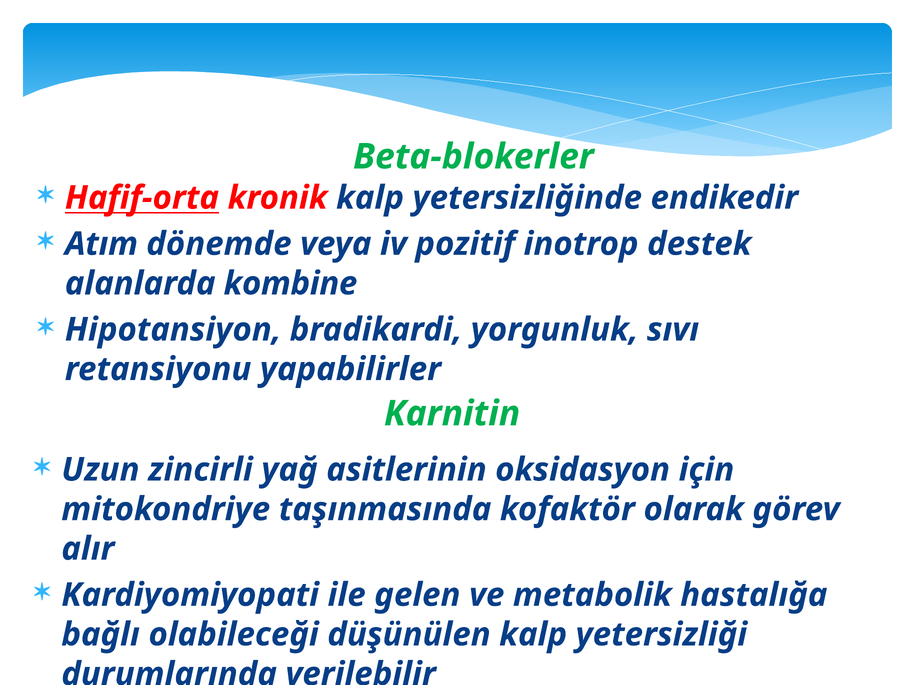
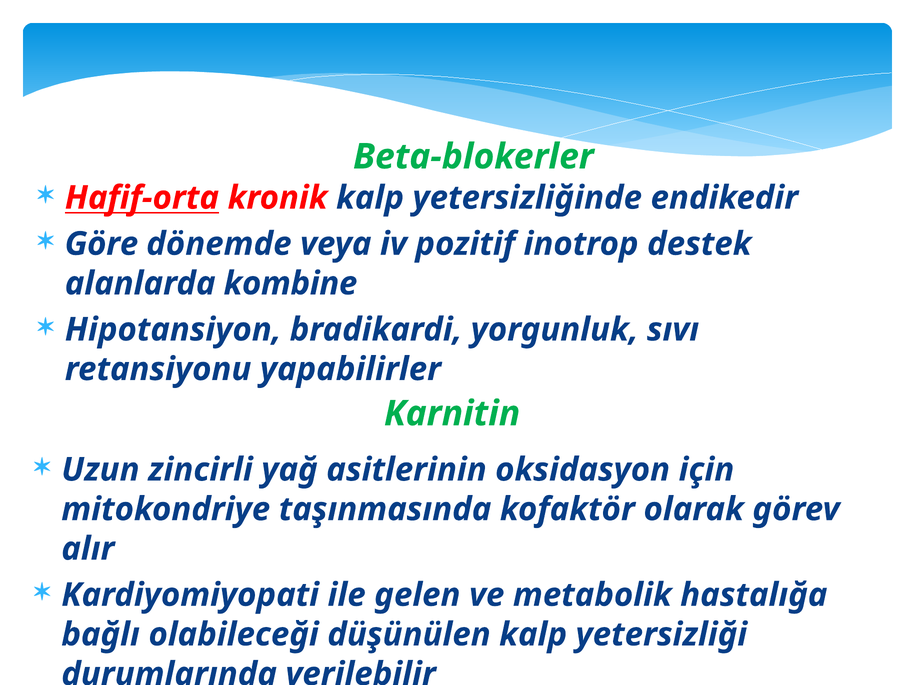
Atım: Atım -> Göre
